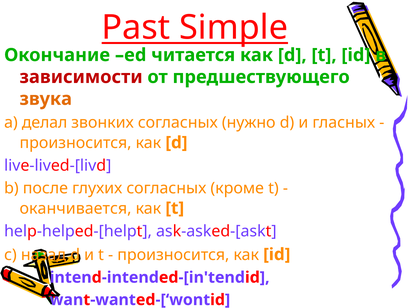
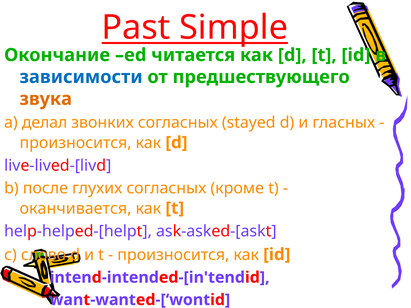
зависимости colour: red -> blue
нужно: нужно -> stayed
назад: назад -> слово
